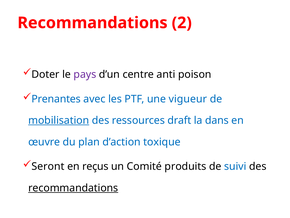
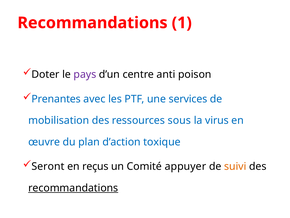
2: 2 -> 1
vigueur: vigueur -> services
mobilisation underline: present -> none
draft: draft -> sous
dans: dans -> virus
produits: produits -> appuyer
suivi colour: blue -> orange
